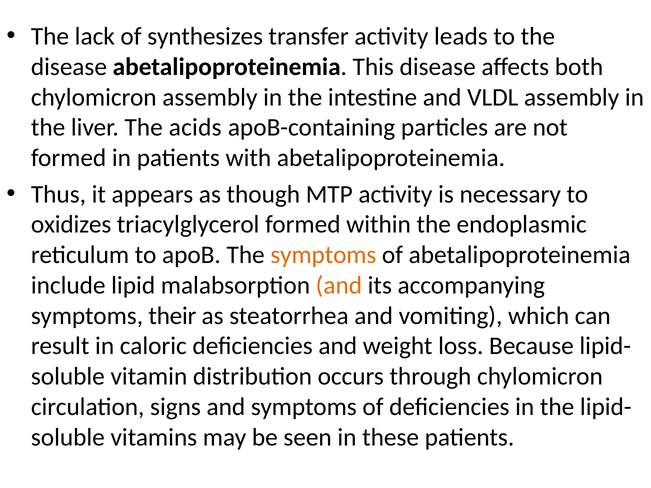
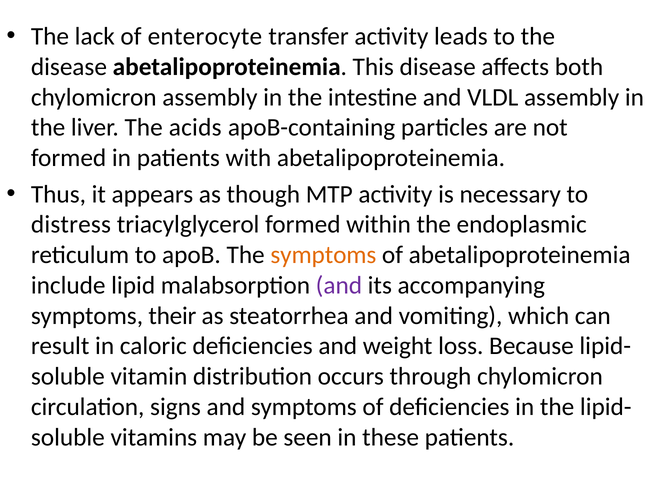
synthesizes: synthesizes -> enterocyte
oxidizes: oxidizes -> distress
and at (339, 285) colour: orange -> purple
